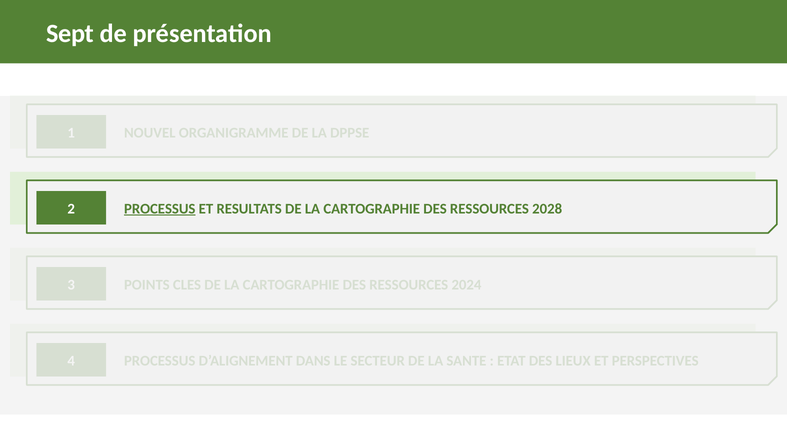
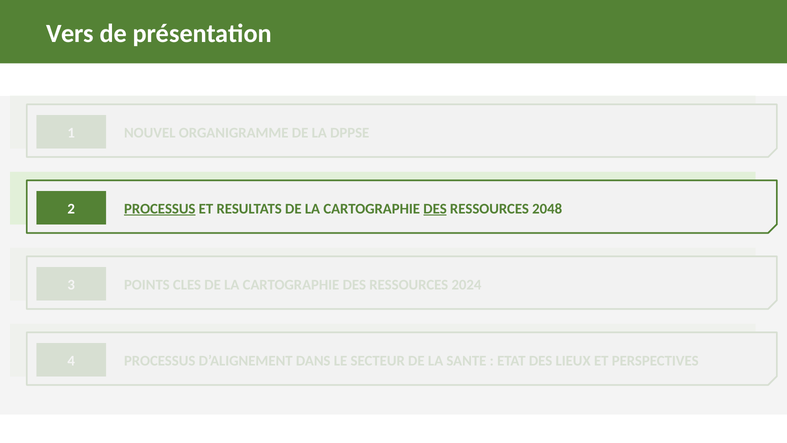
Sept: Sept -> Vers
DES at (435, 209) underline: none -> present
2028: 2028 -> 2048
